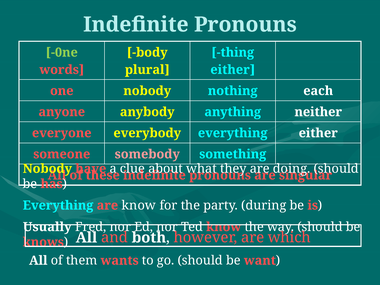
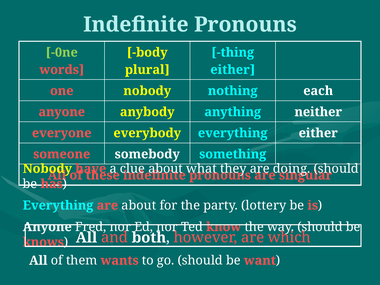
somebody colour: pink -> white
are know: know -> about
during: during -> lottery
Usually at (47, 227): Usually -> Anyone
